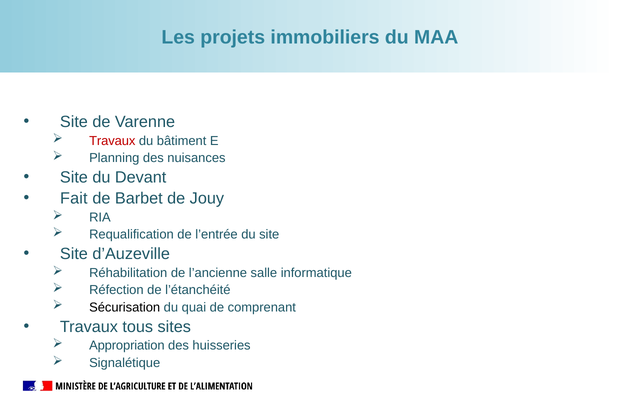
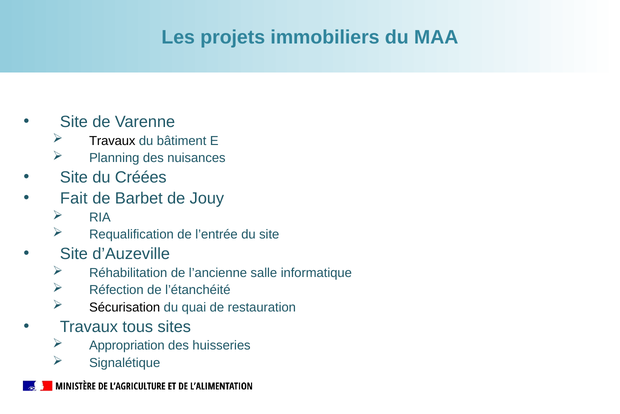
Travaux at (112, 141) colour: red -> black
Devant: Devant -> Créées
comprenant: comprenant -> restauration
